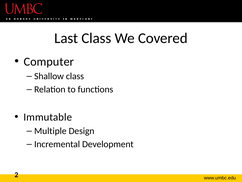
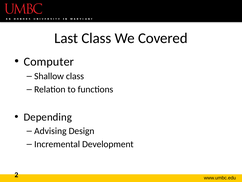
Immutable: Immutable -> Depending
Multiple: Multiple -> Advising
